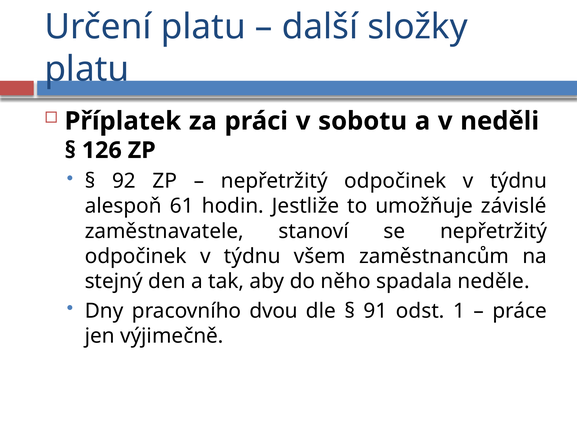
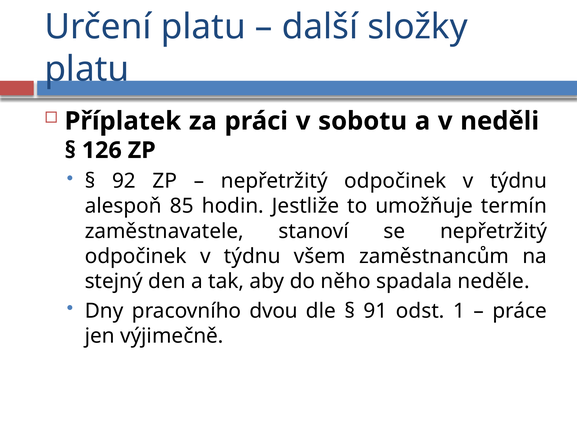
61: 61 -> 85
závislé: závislé -> termín
